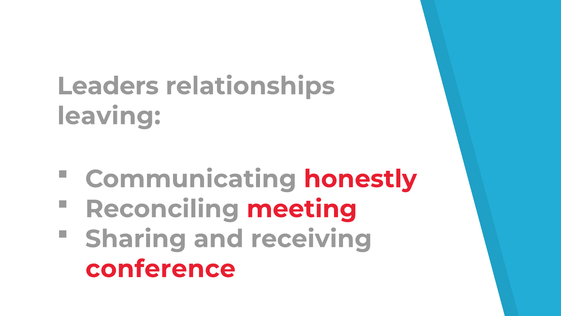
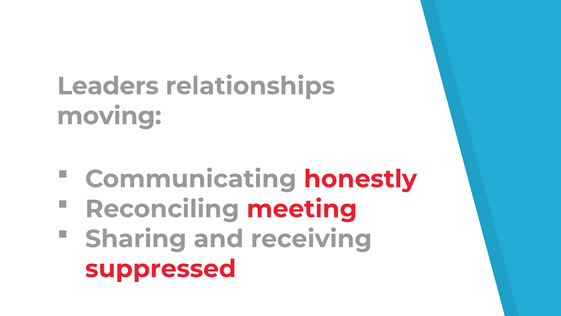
leaving: leaving -> moving
conference: conference -> suppressed
